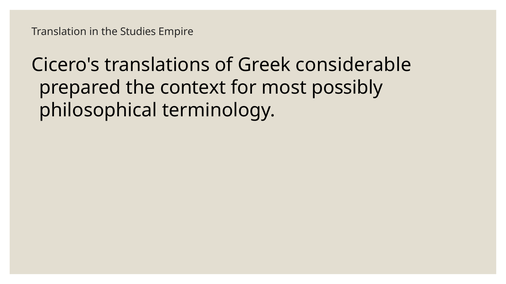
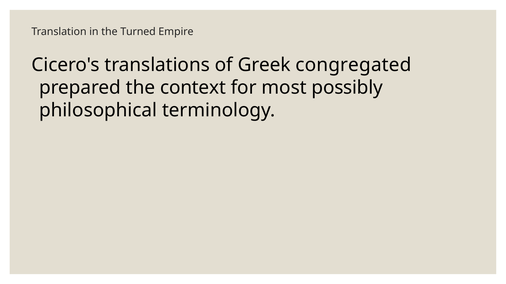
Studies: Studies -> Turned
considerable: considerable -> congregated
